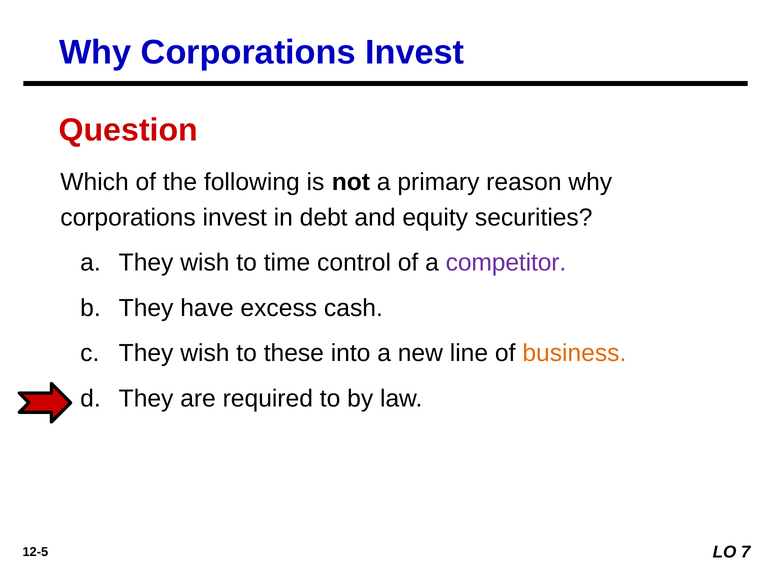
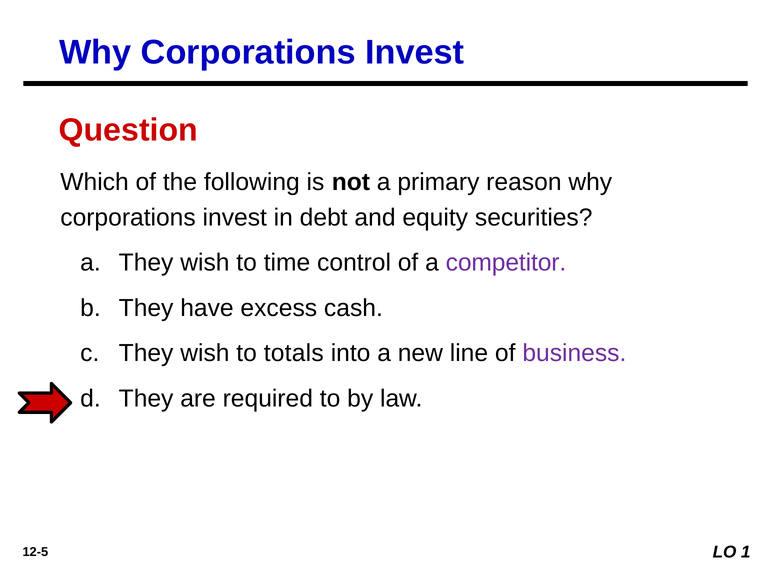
these: these -> totals
business colour: orange -> purple
7: 7 -> 1
